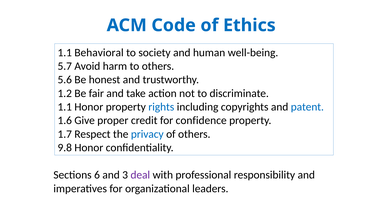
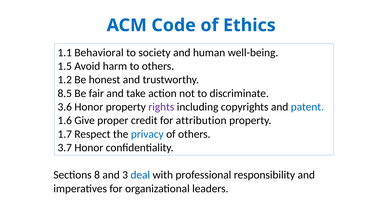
5.7: 5.7 -> 1.5
5.6: 5.6 -> 1.2
1.2: 1.2 -> 8.5
1.1 at (65, 107): 1.1 -> 3.6
rights colour: blue -> purple
confidence: confidence -> attribution
9.8: 9.8 -> 3.7
6: 6 -> 8
deal colour: purple -> blue
